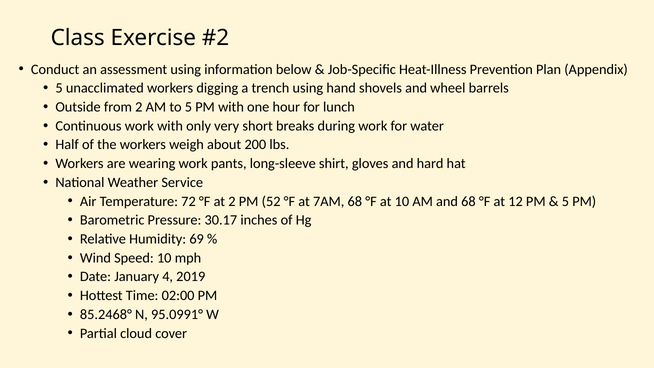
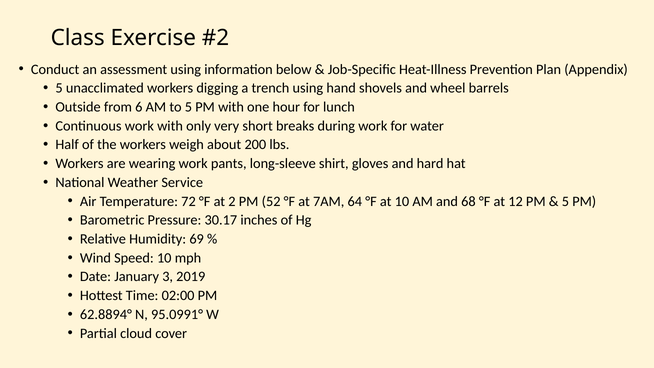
from 2: 2 -> 6
7AM 68: 68 -> 64
4: 4 -> 3
85.2468°: 85.2468° -> 62.8894°
